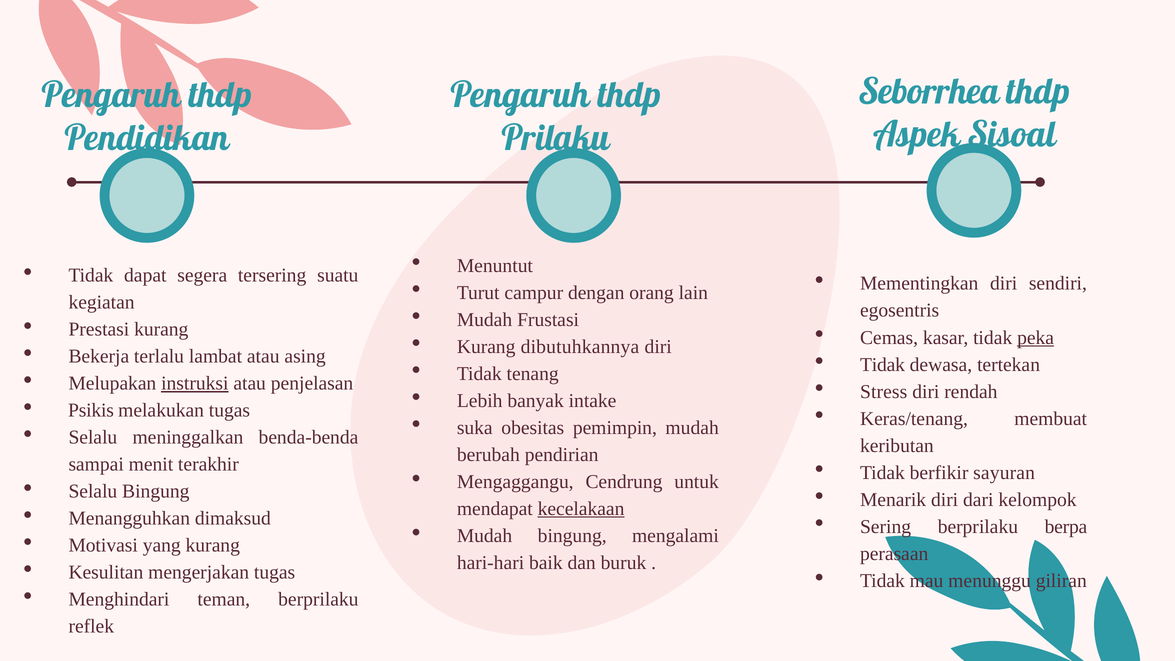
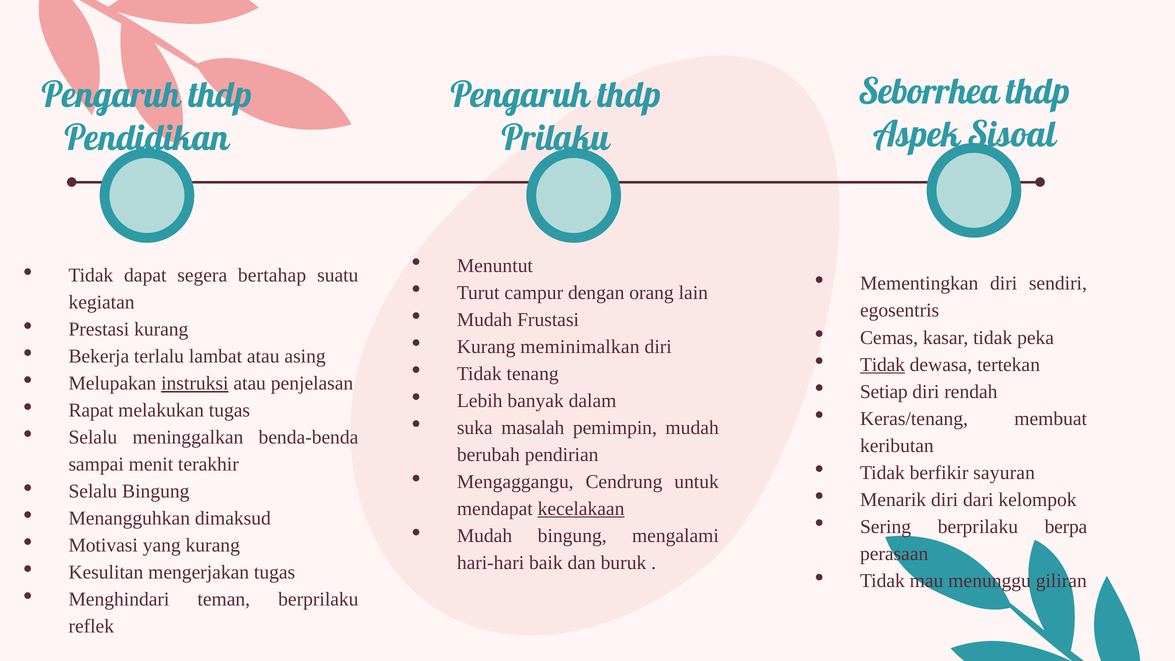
tersering: tersering -> bertahap
peka underline: present -> none
dibutuhkannya: dibutuhkannya -> meminimalkan
Tidak at (883, 365) underline: none -> present
Stress: Stress -> Setiap
intake: intake -> dalam
Psikis: Psikis -> Rapat
obesitas: obesitas -> masalah
